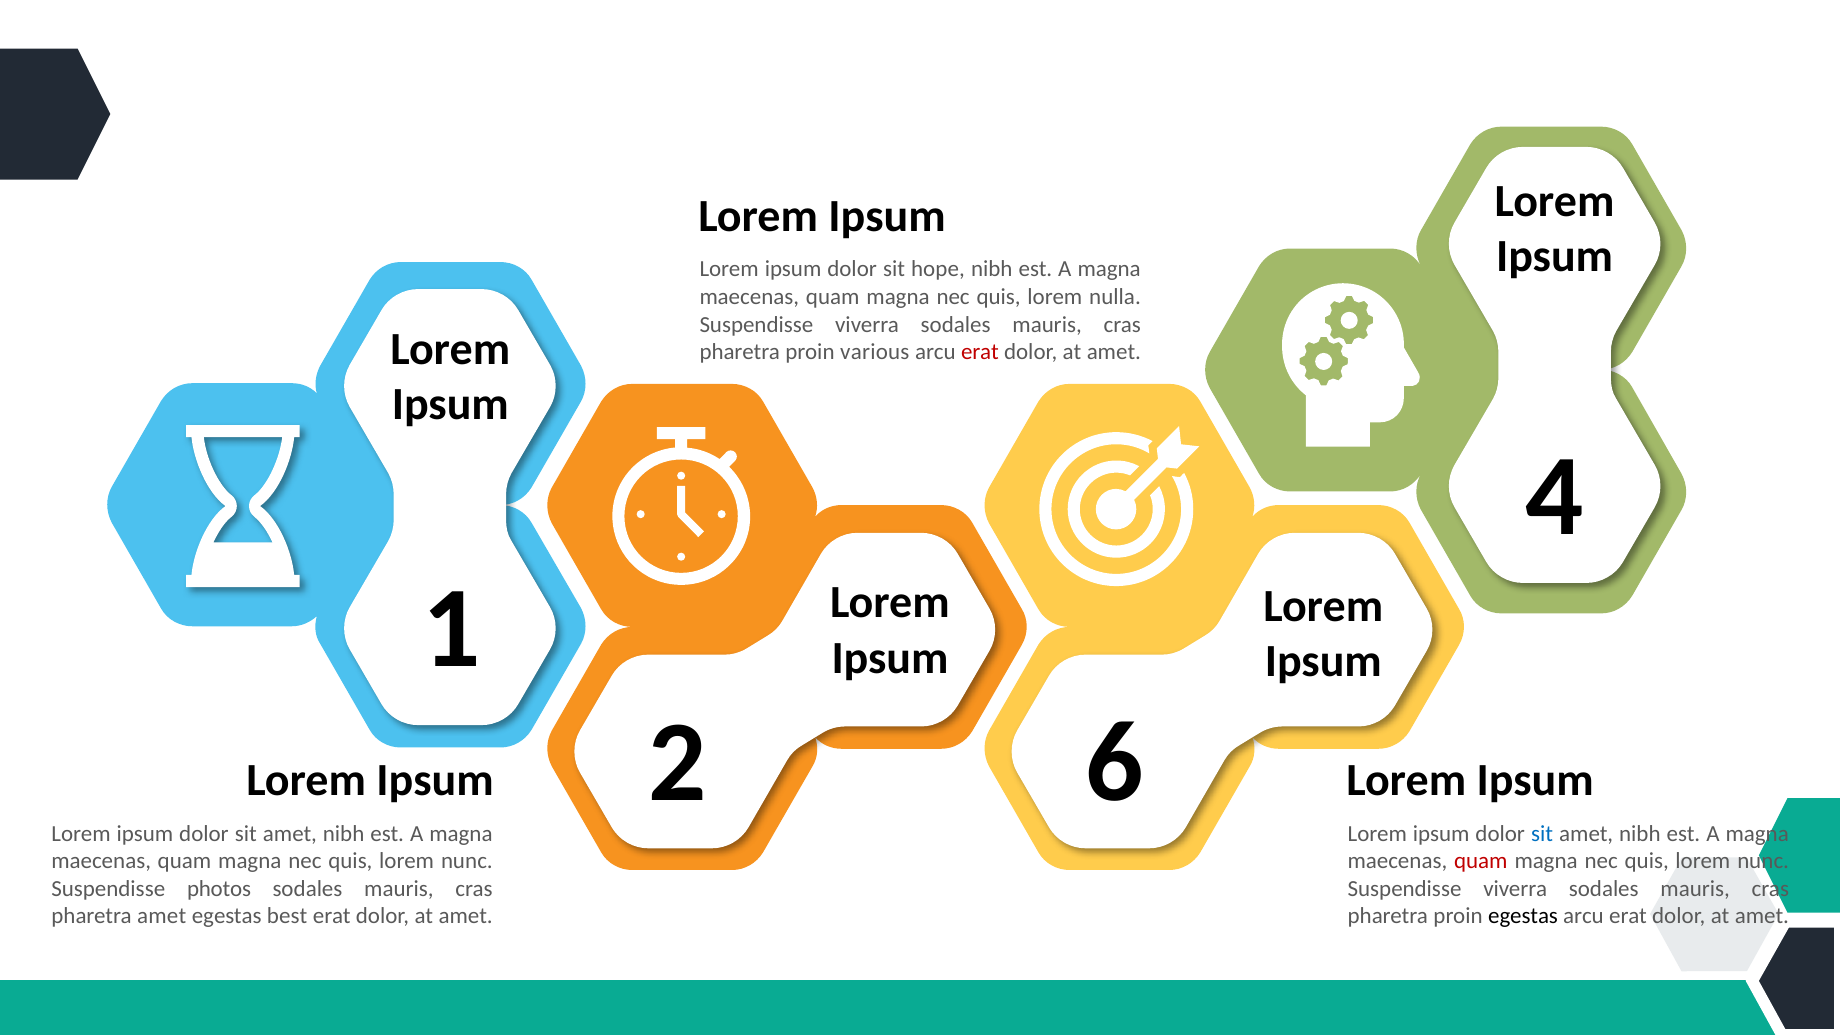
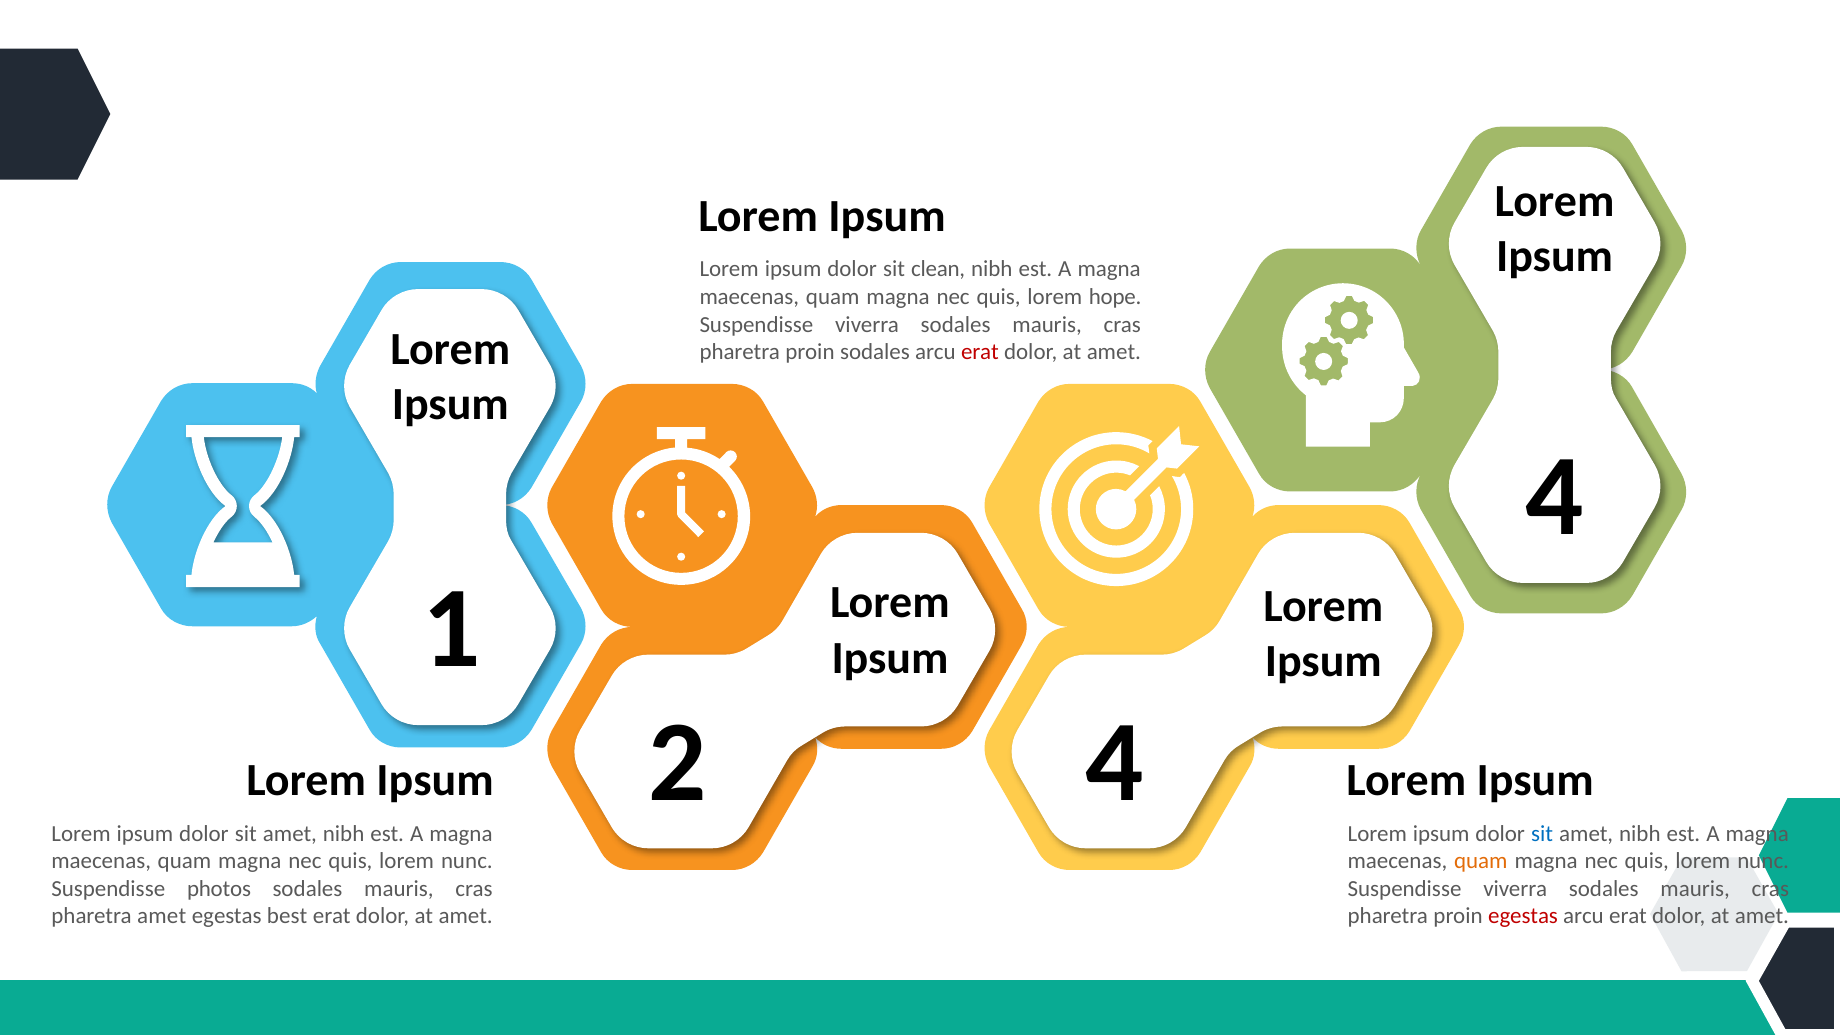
hope: hope -> clean
nulla: nulla -> hope
proin various: various -> sodales
2 6: 6 -> 4
quam at (1481, 861) colour: red -> orange
egestas at (1523, 916) colour: black -> red
